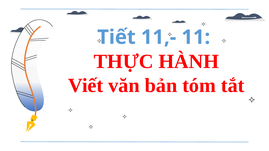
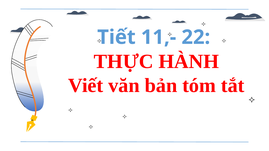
11: 11 -> 22
